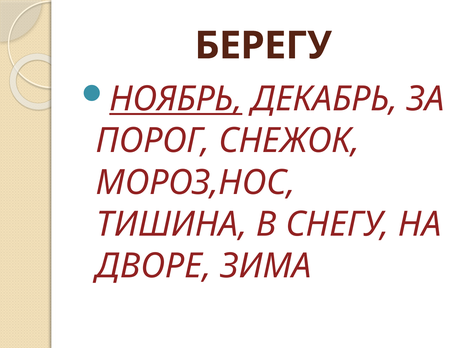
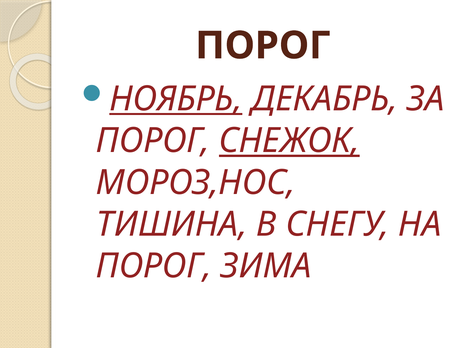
БЕРЕГУ at (263, 46): БЕРЕГУ -> ПОРОГ
СНЕЖОК underline: none -> present
ДВОРЕ at (154, 266): ДВОРЕ -> ПОРОГ
